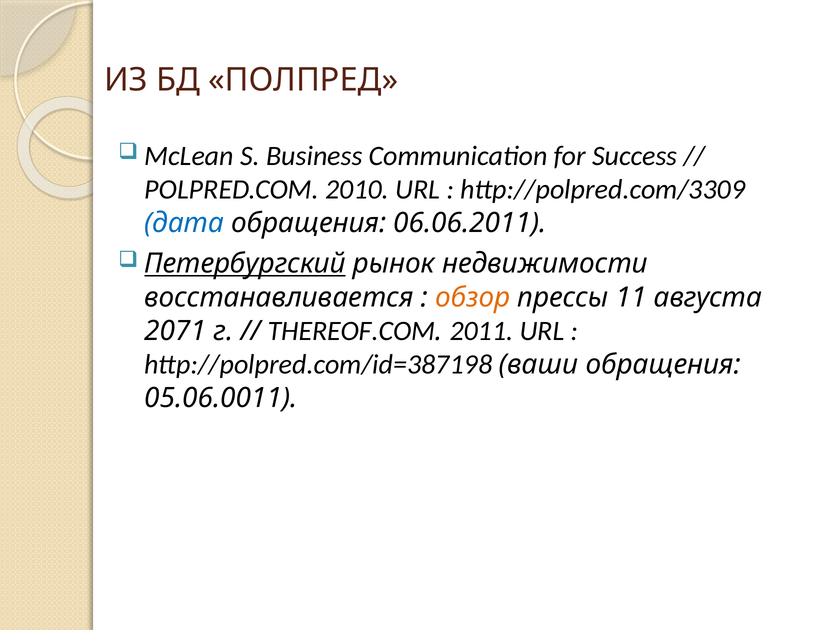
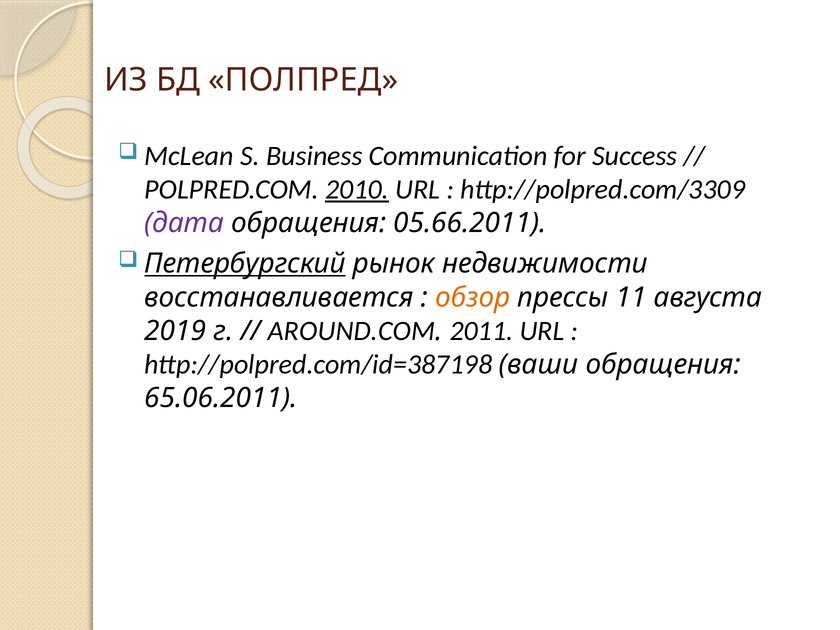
2010 underline: none -> present
дата colour: blue -> purple
06.06.2011: 06.06.2011 -> 05.66.2011
2071: 2071 -> 2019
THEREOF.COM: THEREOF.COM -> AROUND.COM
05.06.0011: 05.06.0011 -> 65.06.2011
